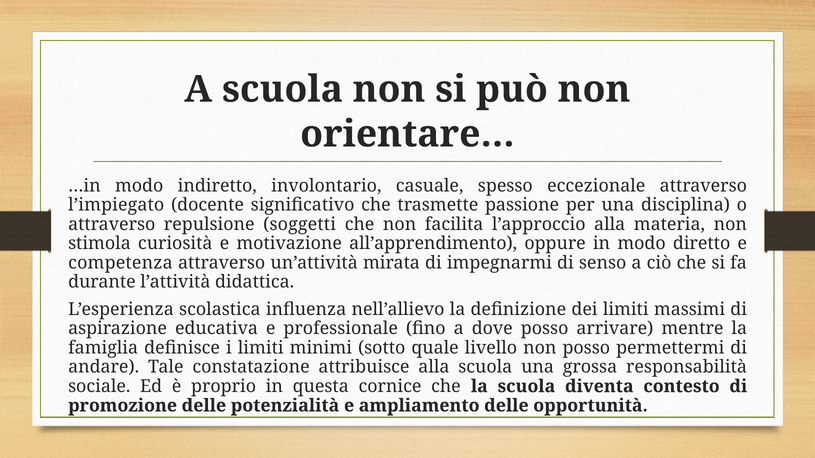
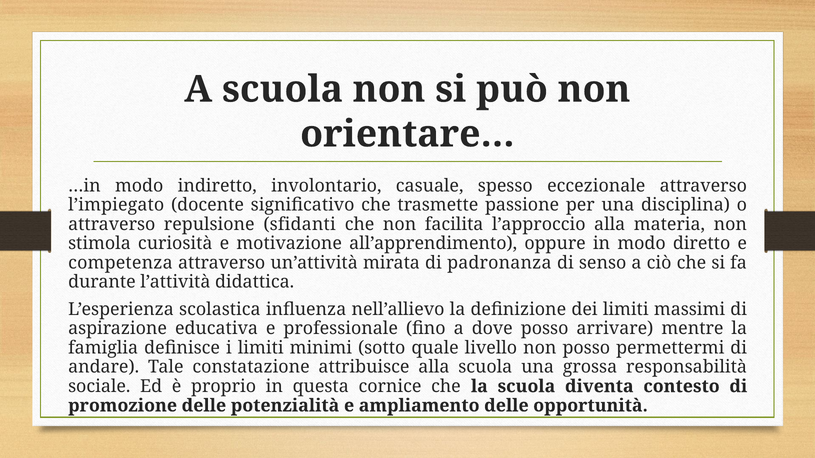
soggetti: soggetti -> sfidanti
impegnarmi: impegnarmi -> padronanza
